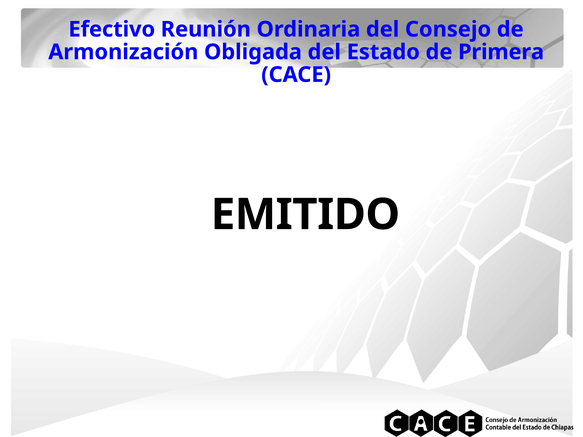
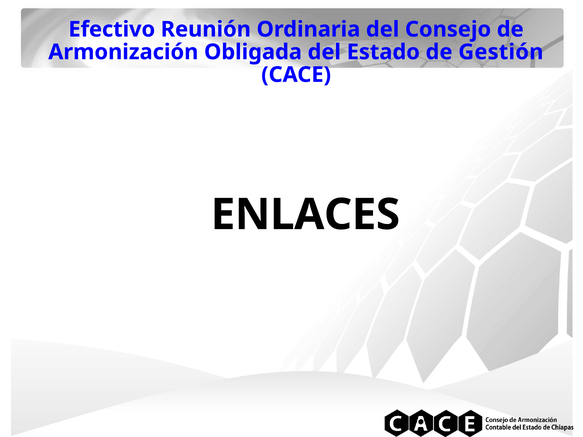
Primera: Primera -> Gestión
EMITIDO: EMITIDO -> ENLACES
